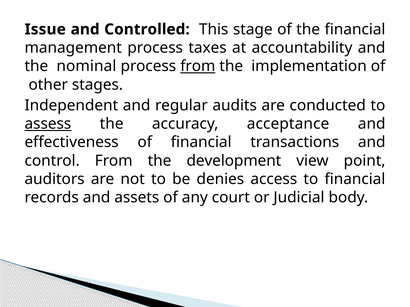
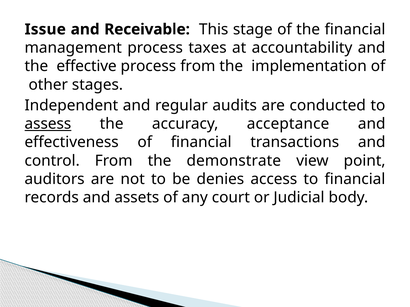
Controlled: Controlled -> Receivable
nominal: nominal -> effective
from at (198, 66) underline: present -> none
development: development -> demonstrate
